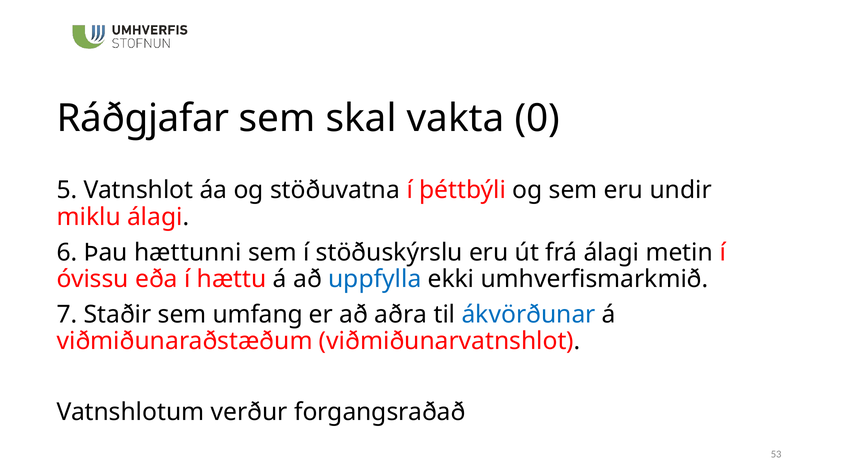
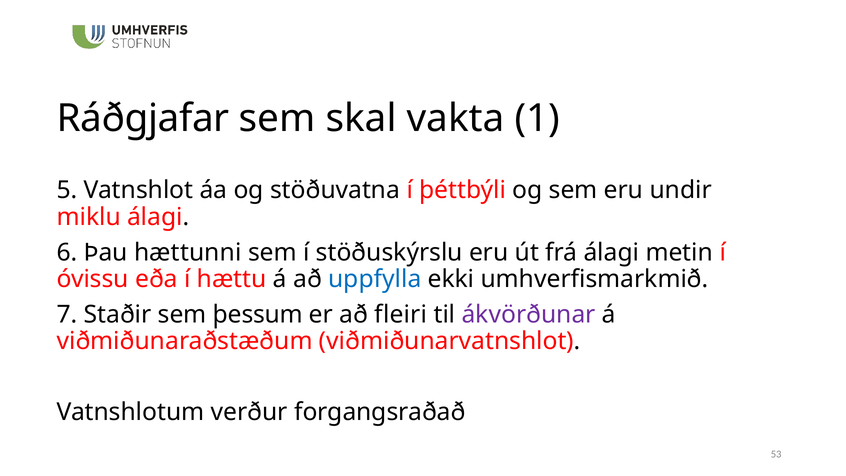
0: 0 -> 1
umfang: umfang -> þessum
aðra: aðra -> fleiri
ákvörðunar colour: blue -> purple
